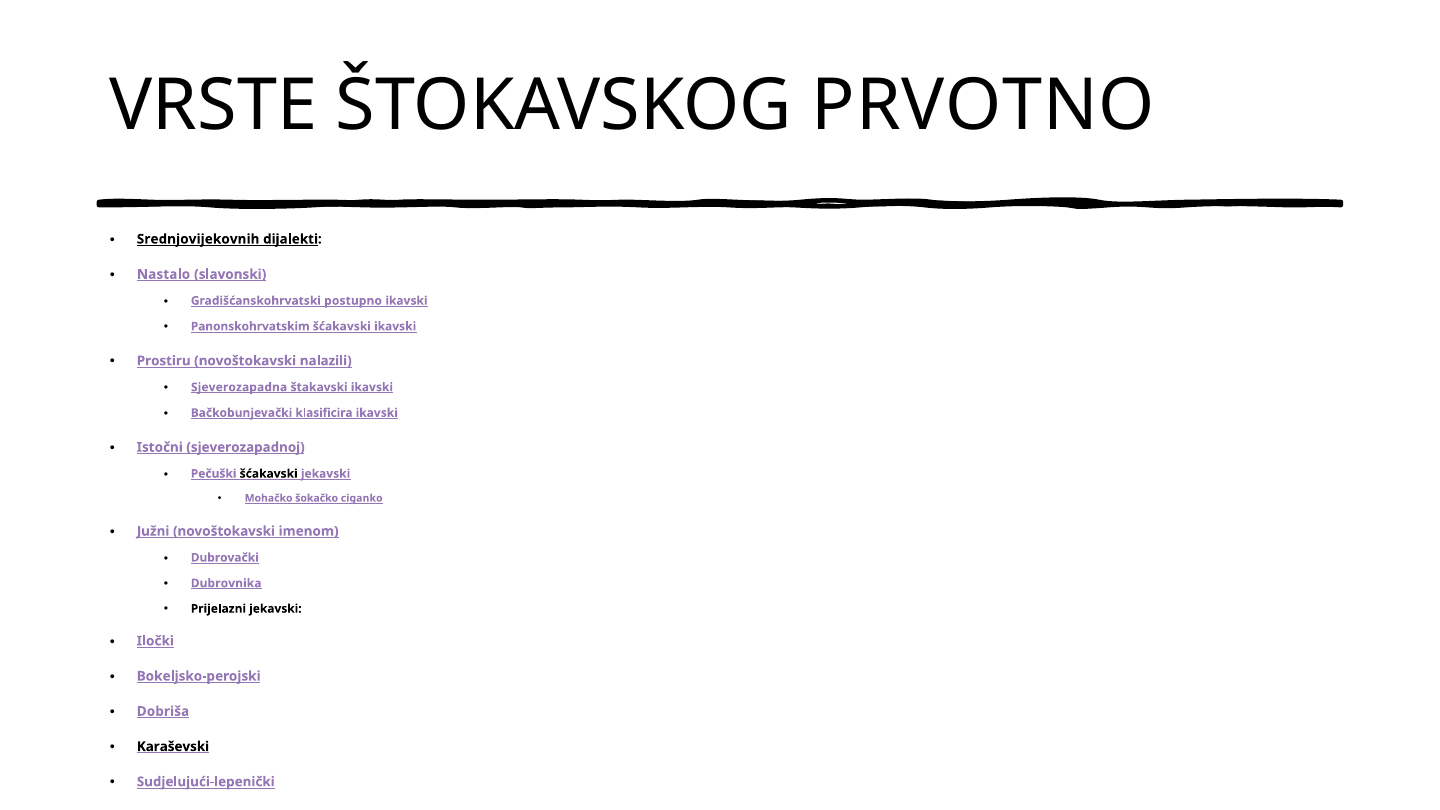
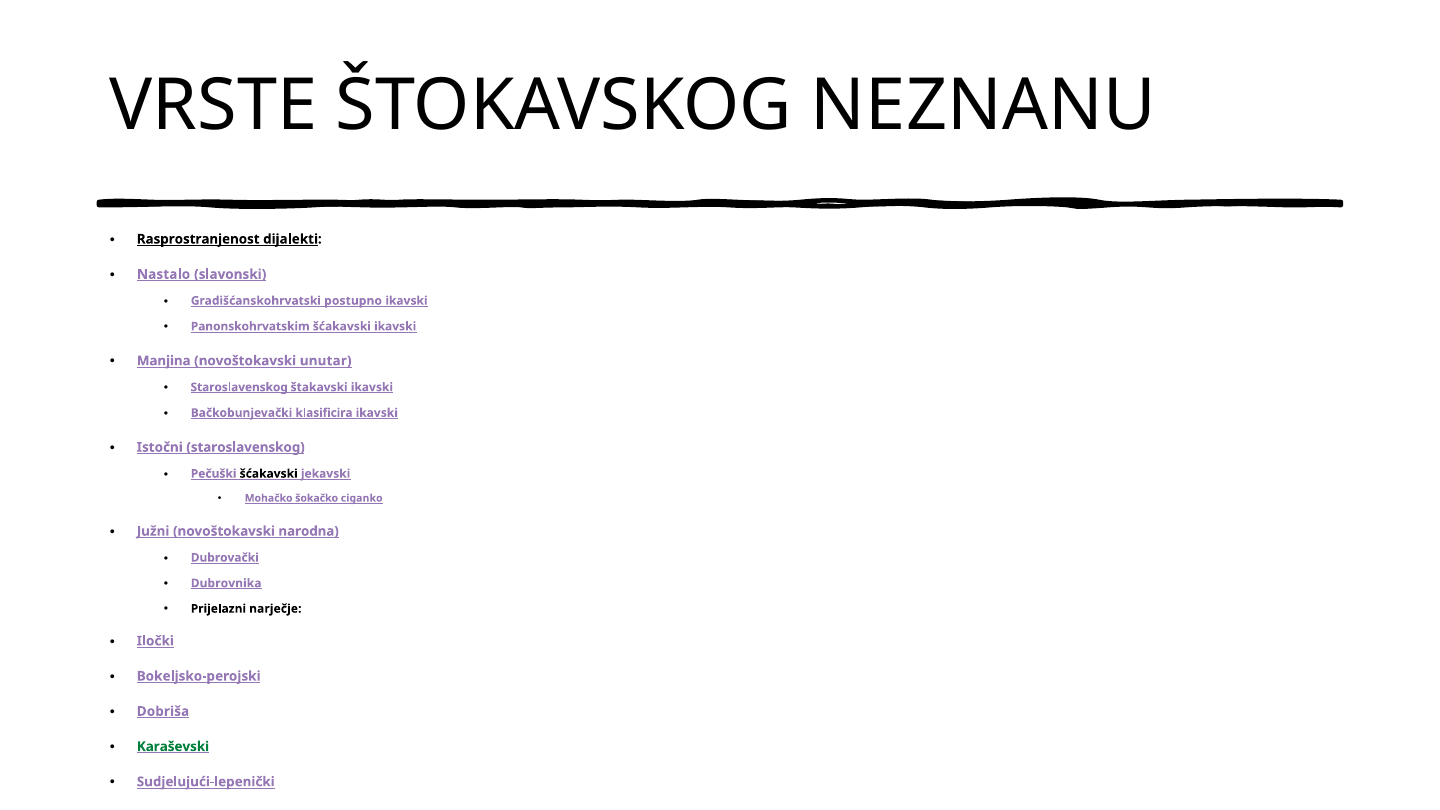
PRVOTNO: PRVOTNO -> NEZNANU
Srednjovijekovnih: Srednjovijekovnih -> Rasprostranjenost
Prostiru: Prostiru -> Manjina
nalazili: nalazili -> unutar
Sjeverozapadna at (239, 387): Sjeverozapadna -> Staroslavenskog
Istočni sjeverozapadnoj: sjeverozapadnoj -> staroslavenskog
imenom: imenom -> narodna
Prijelazni jekavski: jekavski -> narječje
Karaševski colour: black -> green
